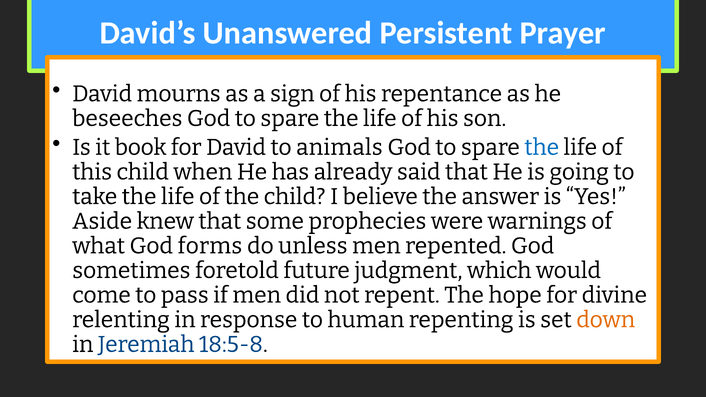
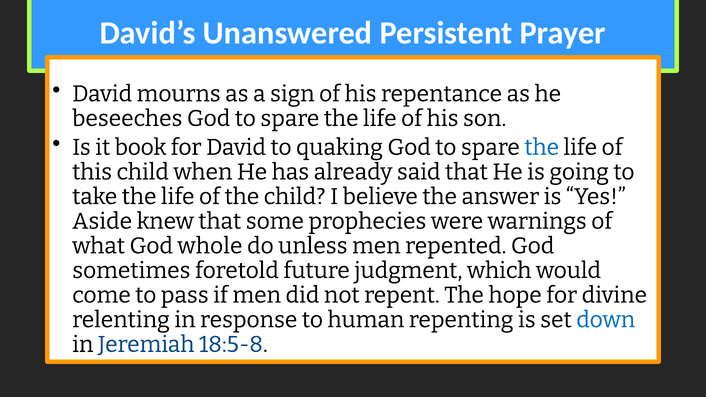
animals: animals -> quaking
forms: forms -> whole
down colour: orange -> blue
